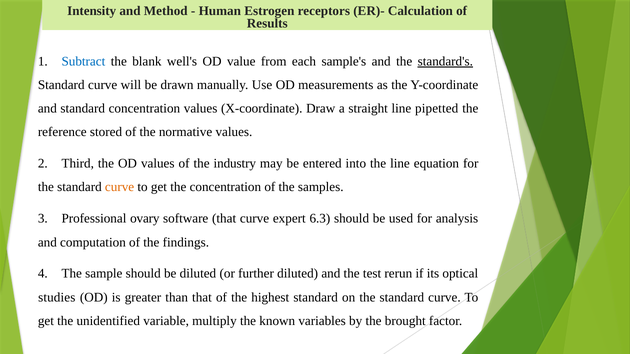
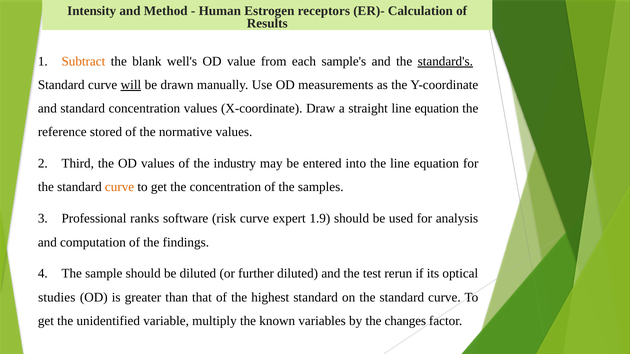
Subtract colour: blue -> orange
will underline: none -> present
straight line pipetted: pipetted -> equation
ovary: ovary -> ranks
software that: that -> risk
6.3: 6.3 -> 1.9
brought: brought -> changes
